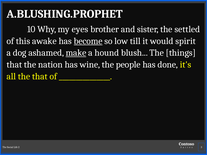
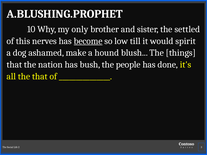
eyes: eyes -> only
awake: awake -> nerves
make underline: present -> none
wine: wine -> bush
